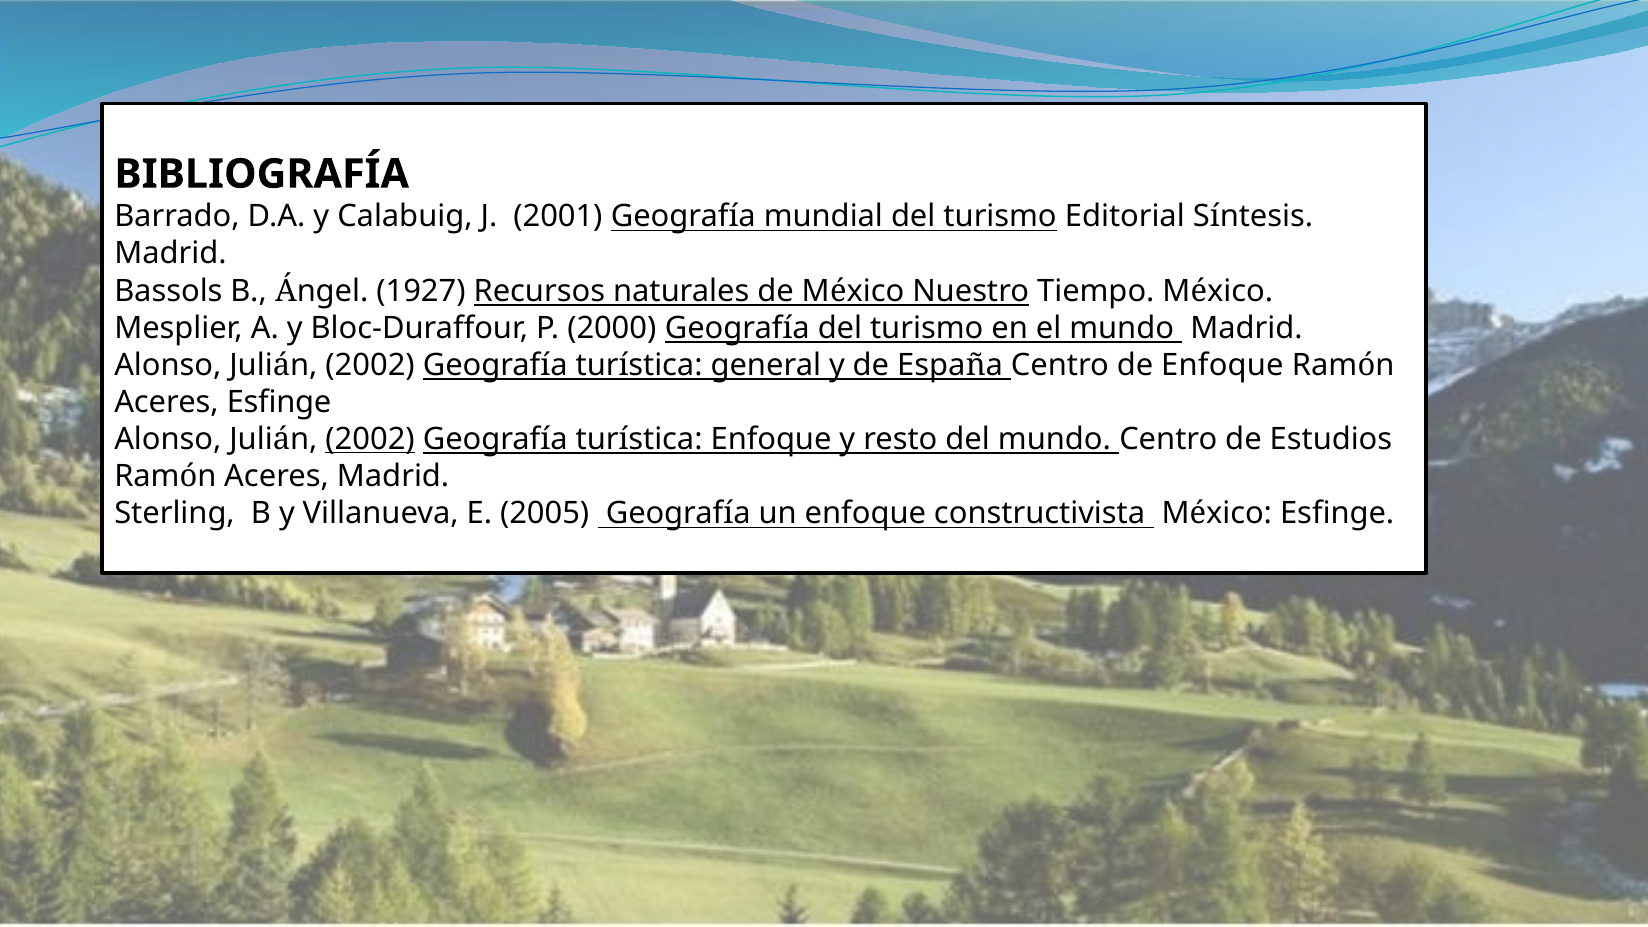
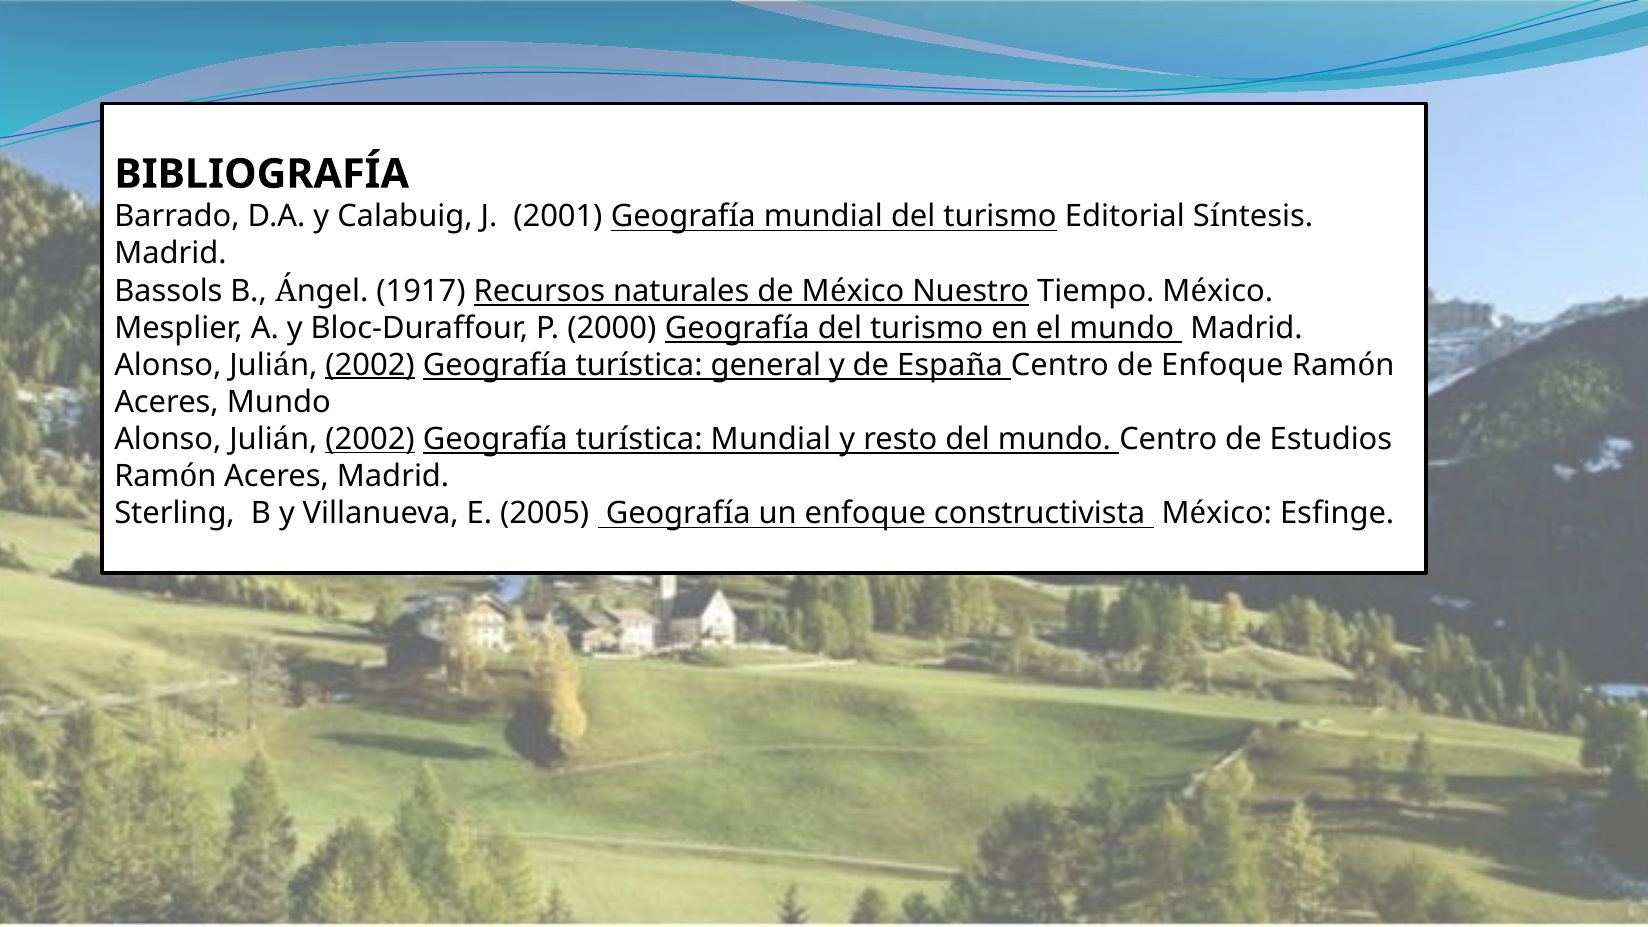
1927: 1927 -> 1917
2002 at (370, 365) underline: none -> present
Aceres Esfinge: Esfinge -> Mundo
turística Enfoque: Enfoque -> Mundial
